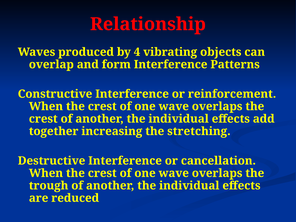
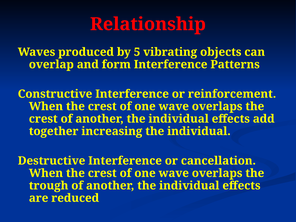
4: 4 -> 5
increasing the stretching: stretching -> individual
